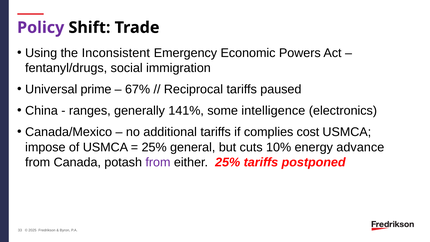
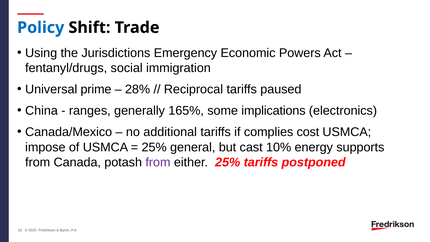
Policy colour: purple -> blue
Inconsistent: Inconsistent -> Jurisdictions
67%: 67% -> 28%
141%: 141% -> 165%
intelligence: intelligence -> implications
cuts: cuts -> cast
advance: advance -> supports
